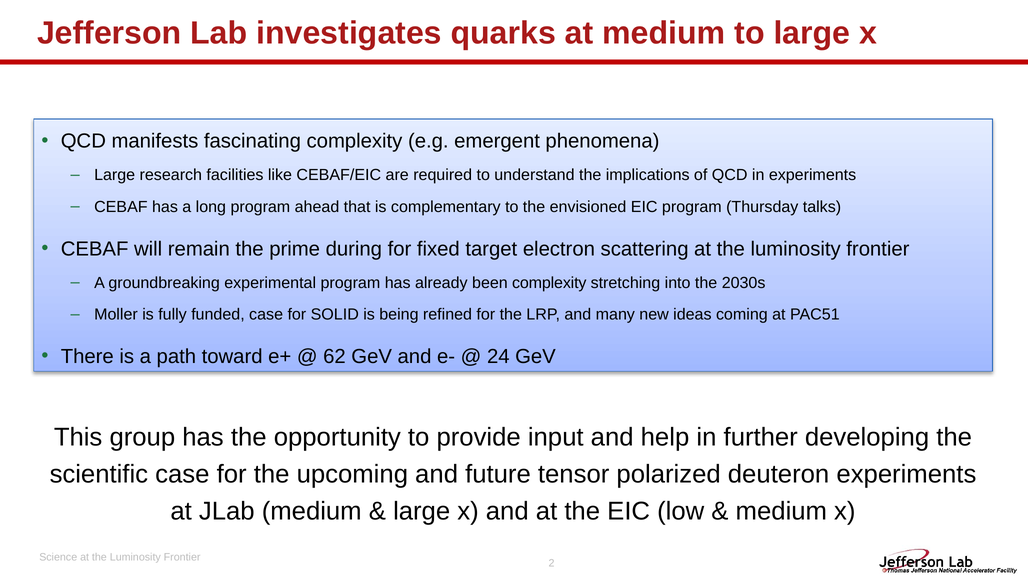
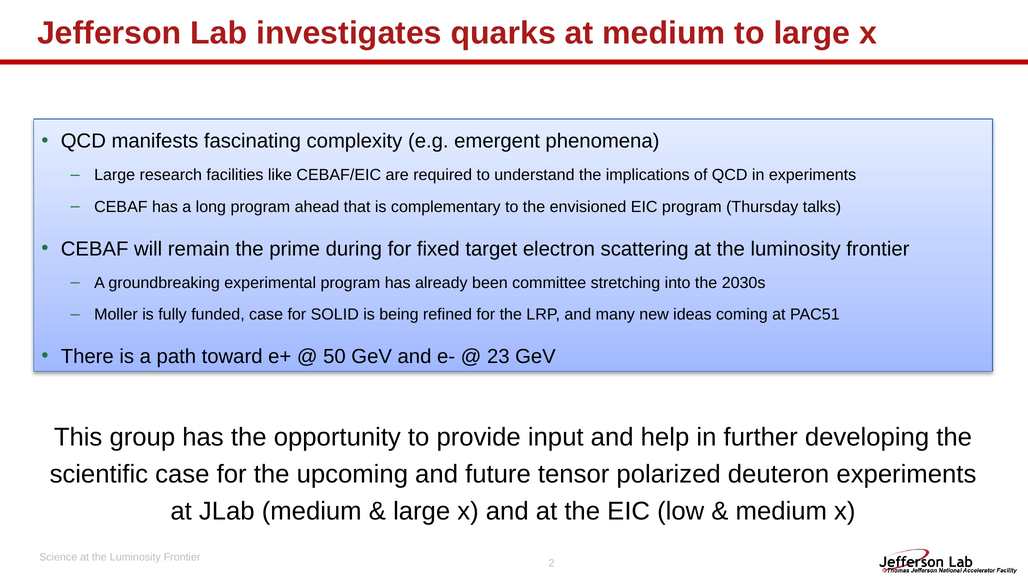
been complexity: complexity -> committee
62: 62 -> 50
24: 24 -> 23
